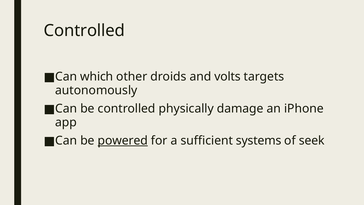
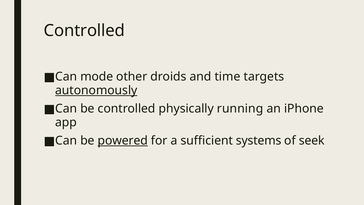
which: which -> mode
volts: volts -> time
autonomously underline: none -> present
damage: damage -> running
